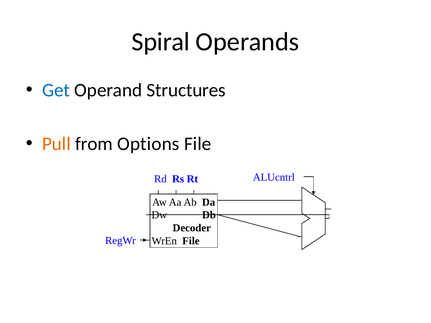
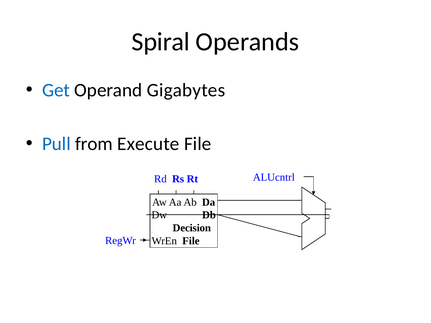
Structures: Structures -> Gigabytes
Pull colour: orange -> blue
Options: Options -> Execute
Decoder: Decoder -> Decision
